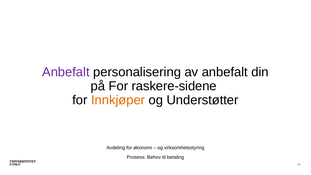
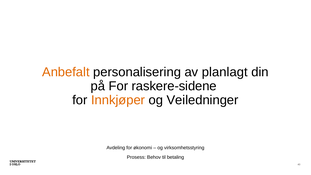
Anbefalt at (66, 72) colour: purple -> orange
av anbefalt: anbefalt -> planlagt
Understøtter: Understøtter -> Veiledninger
